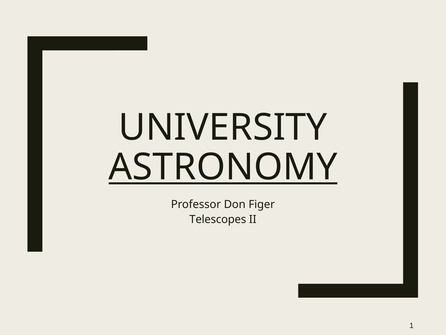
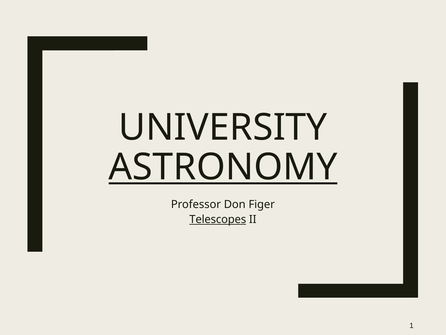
Telescopes underline: none -> present
